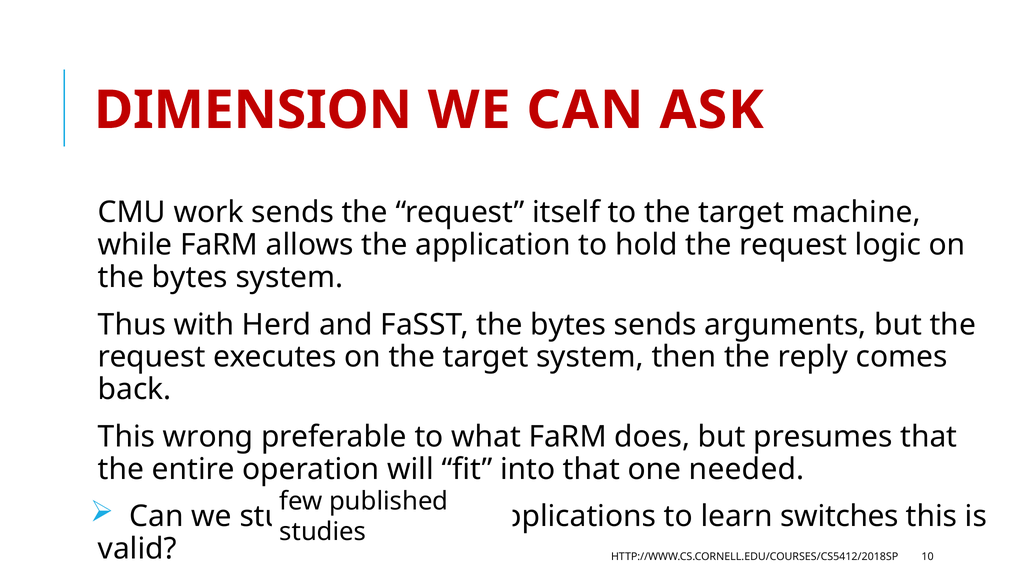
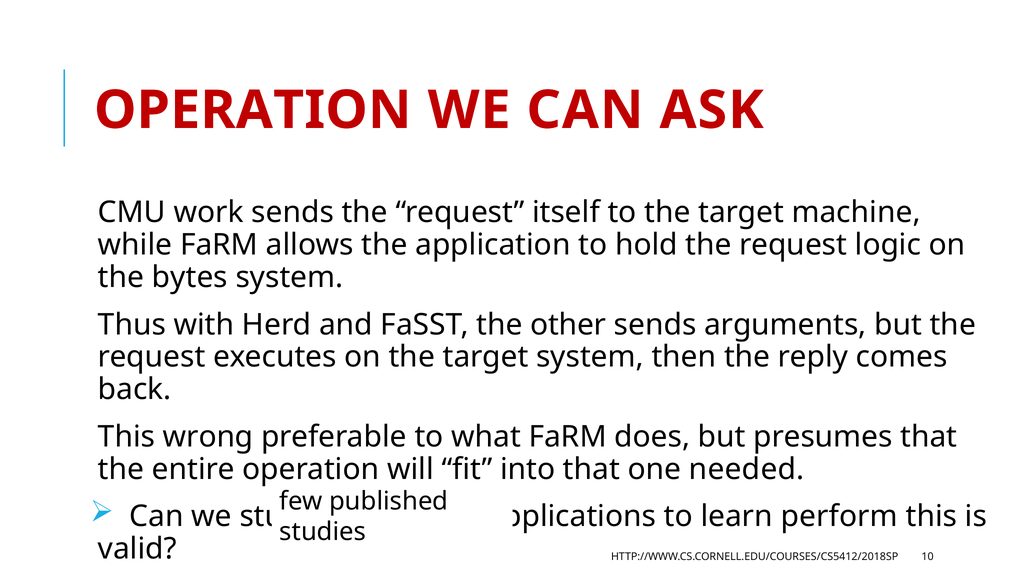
DIMENSION at (253, 110): DIMENSION -> OPERATION
FaSST the bytes: bytes -> other
switches: switches -> perform
